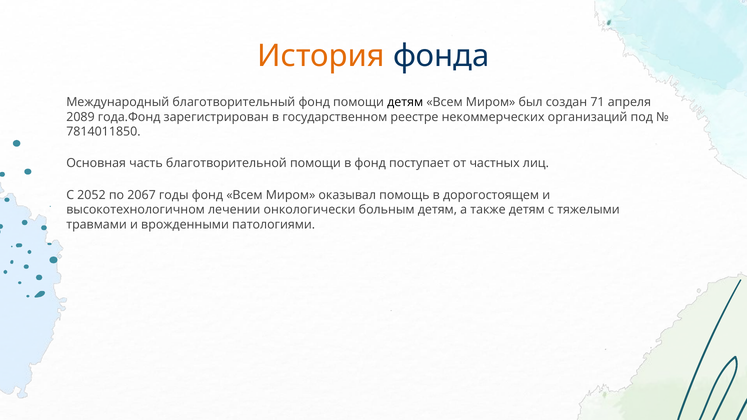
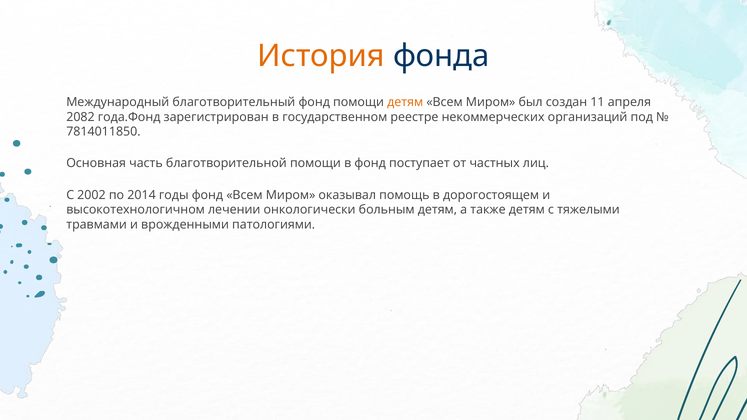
детям at (405, 102) colour: black -> orange
71: 71 -> 11
2089: 2089 -> 2082
2052: 2052 -> 2002
2067: 2067 -> 2014
